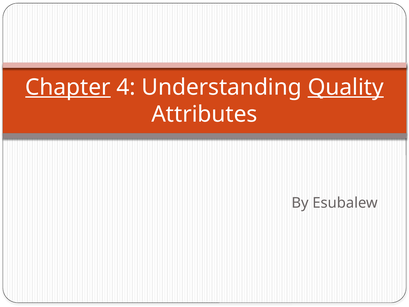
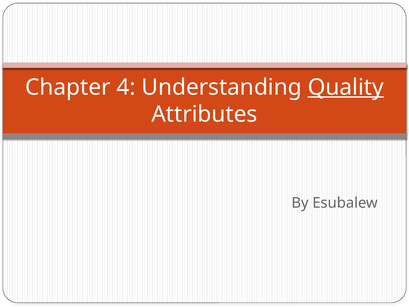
Chapter underline: present -> none
